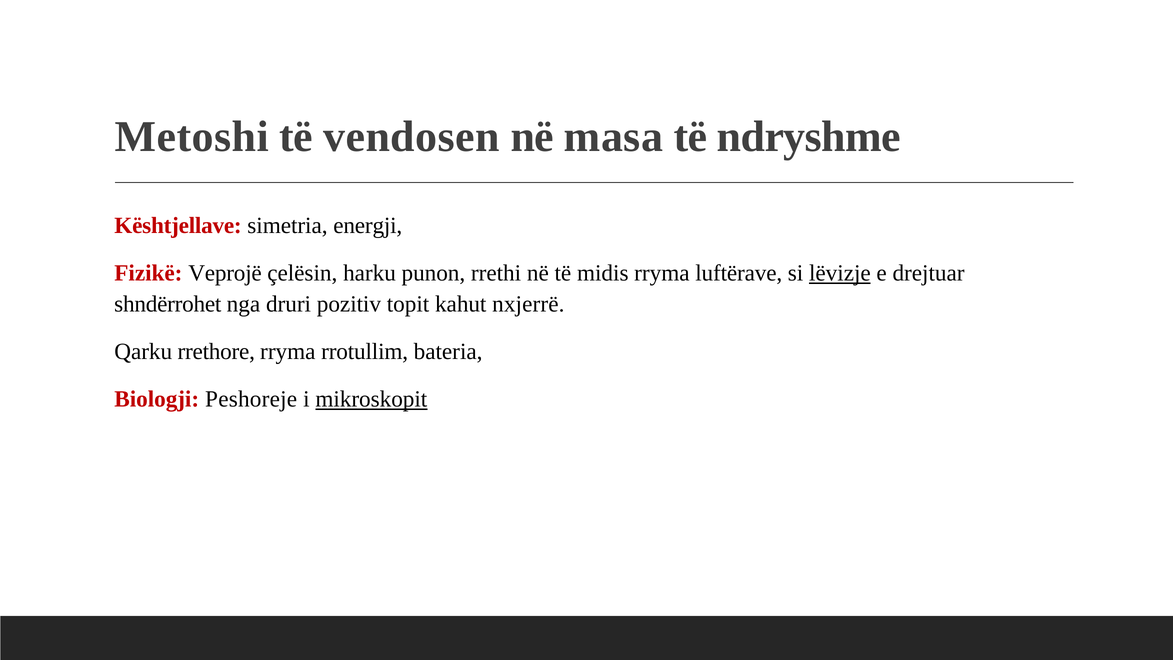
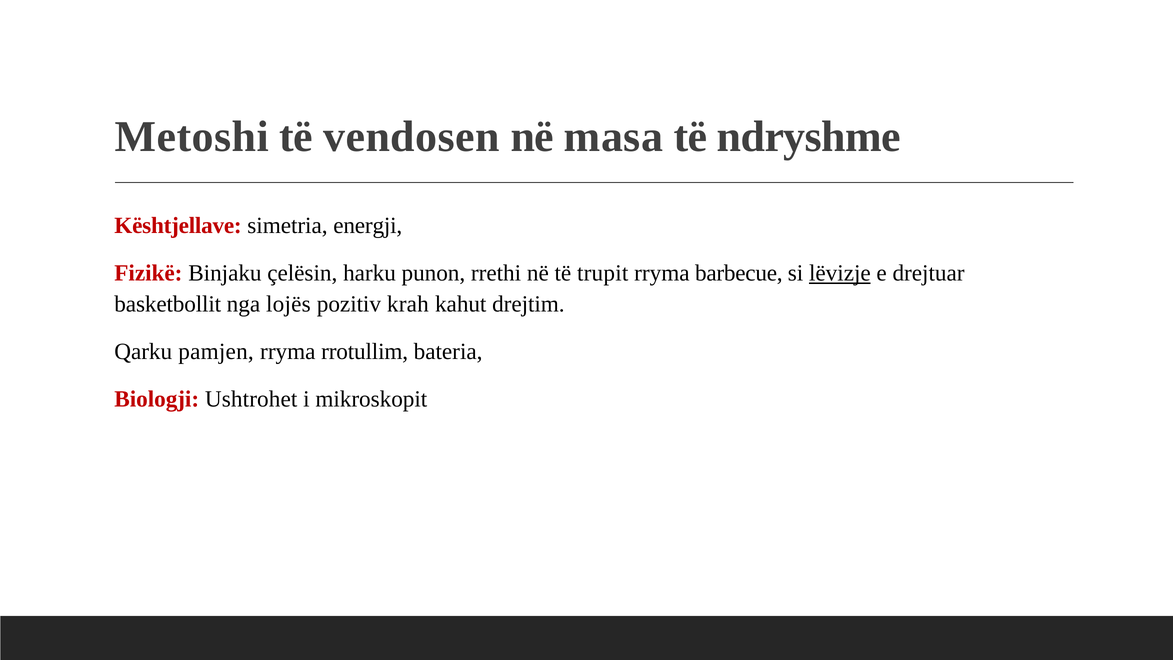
Veprojë: Veprojë -> Binjaku
midis: midis -> trupit
luftërave: luftërave -> barbecue
shndërrohet: shndërrohet -> basketbollit
druri: druri -> lojës
topit: topit -> krah
nxjerrë: nxjerrë -> drejtim
rrethore: rrethore -> pamjen
Peshoreje: Peshoreje -> Ushtrohet
mikroskopit underline: present -> none
